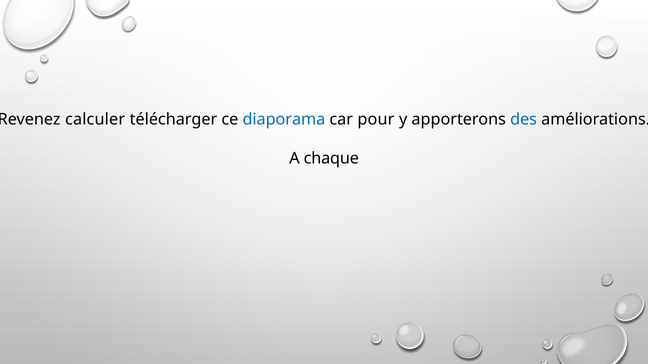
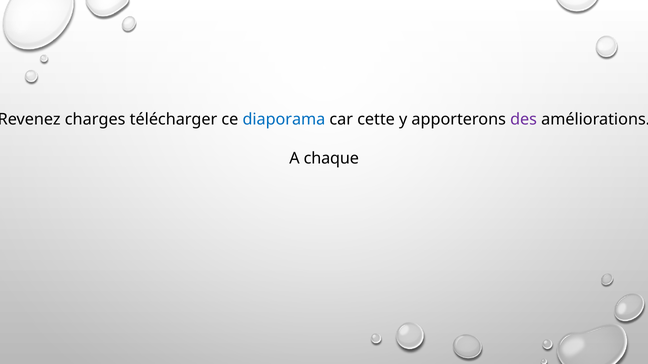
calculer: calculer -> charges
pour: pour -> cette
des colour: blue -> purple
